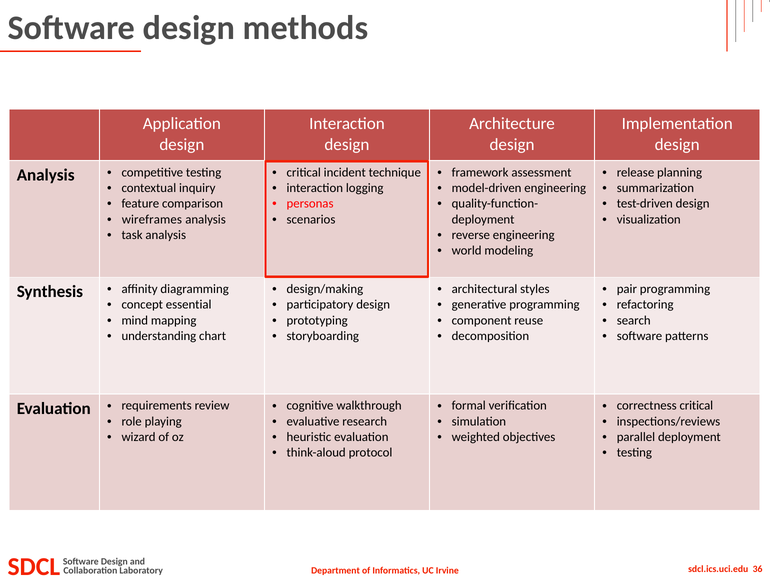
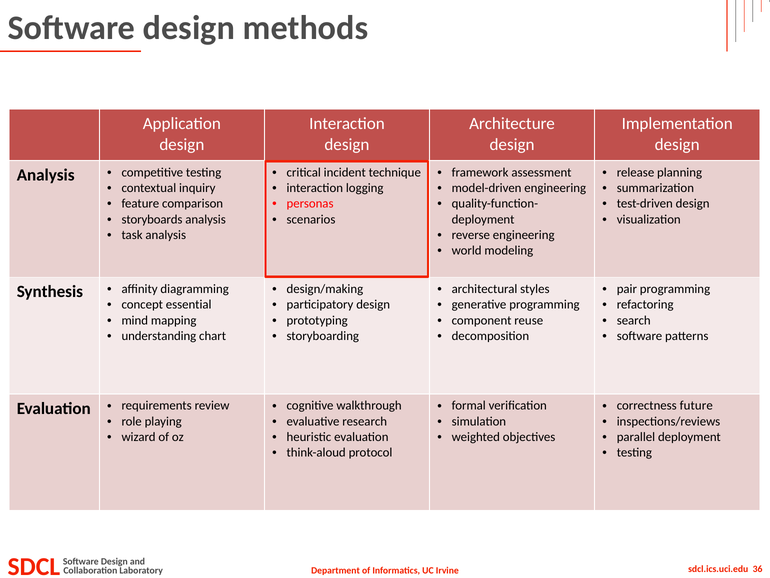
wireframes: wireframes -> storyboards
correctness critical: critical -> future
